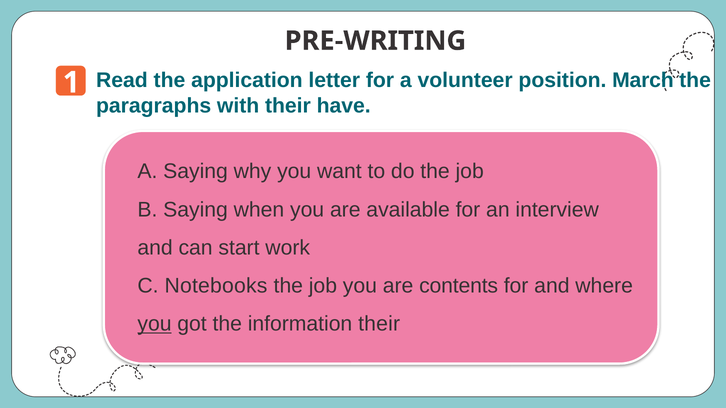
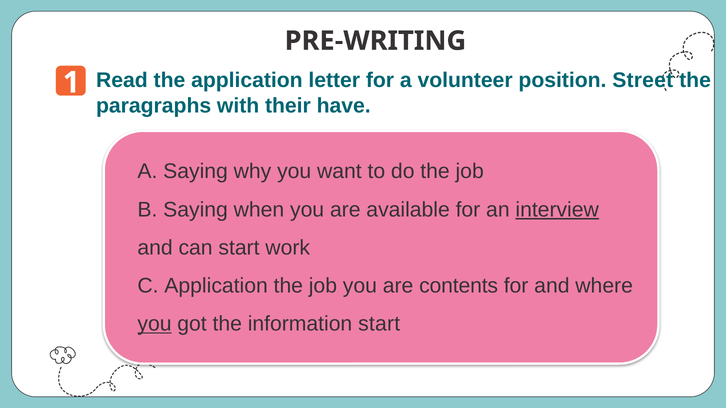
March: March -> Street
interview underline: none -> present
C Notebooks: Notebooks -> Application
information their: their -> start
